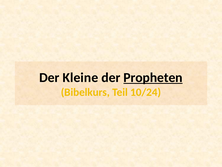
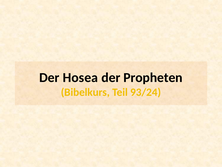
Kleine: Kleine -> Hosea
Propheten underline: present -> none
10/24: 10/24 -> 93/24
